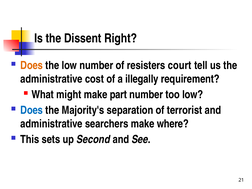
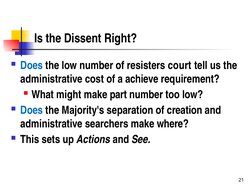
Does at (32, 65) colour: orange -> blue
illegally: illegally -> achieve
terrorist: terrorist -> creation
Second: Second -> Actions
